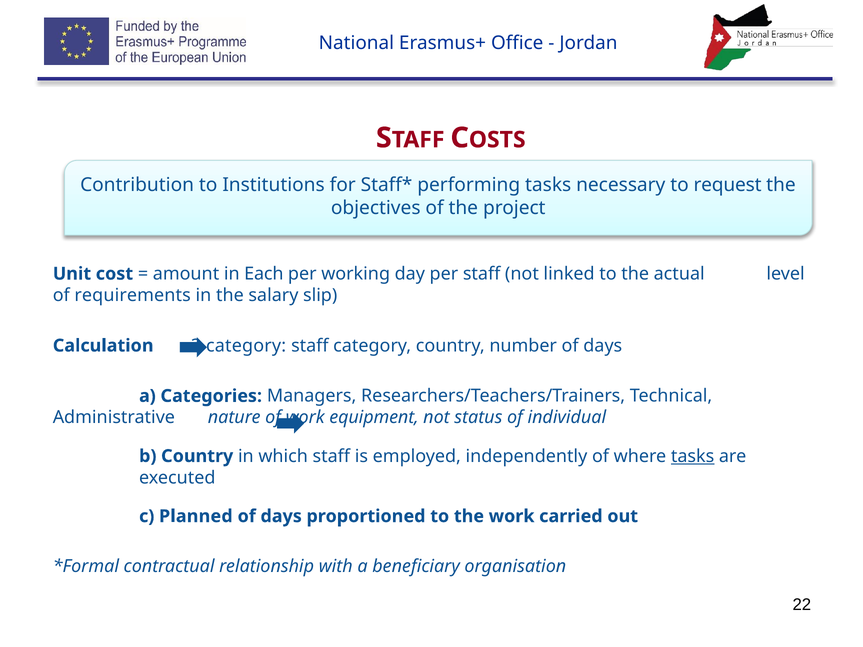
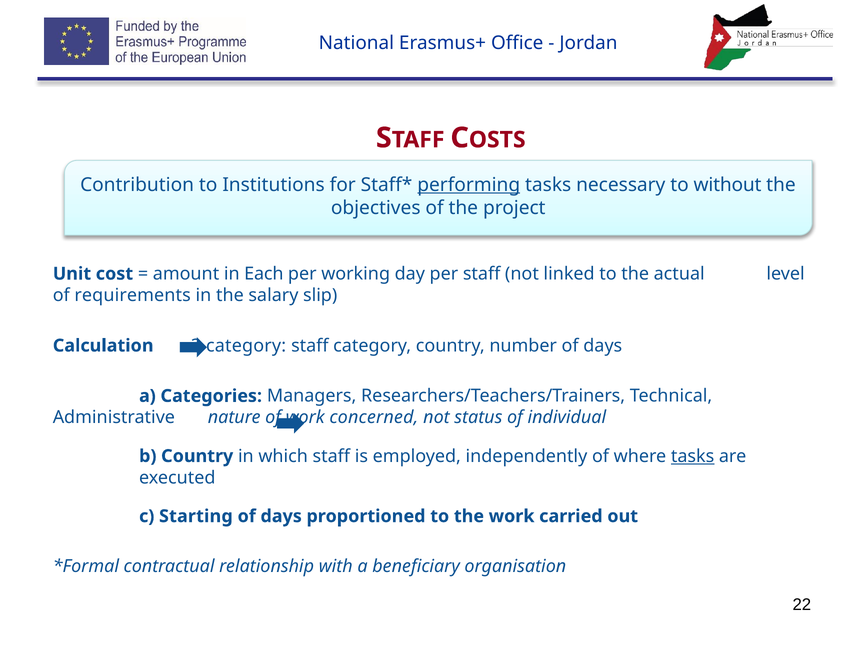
performing underline: none -> present
request: request -> without
equipment: equipment -> concerned
Planned: Planned -> Starting
